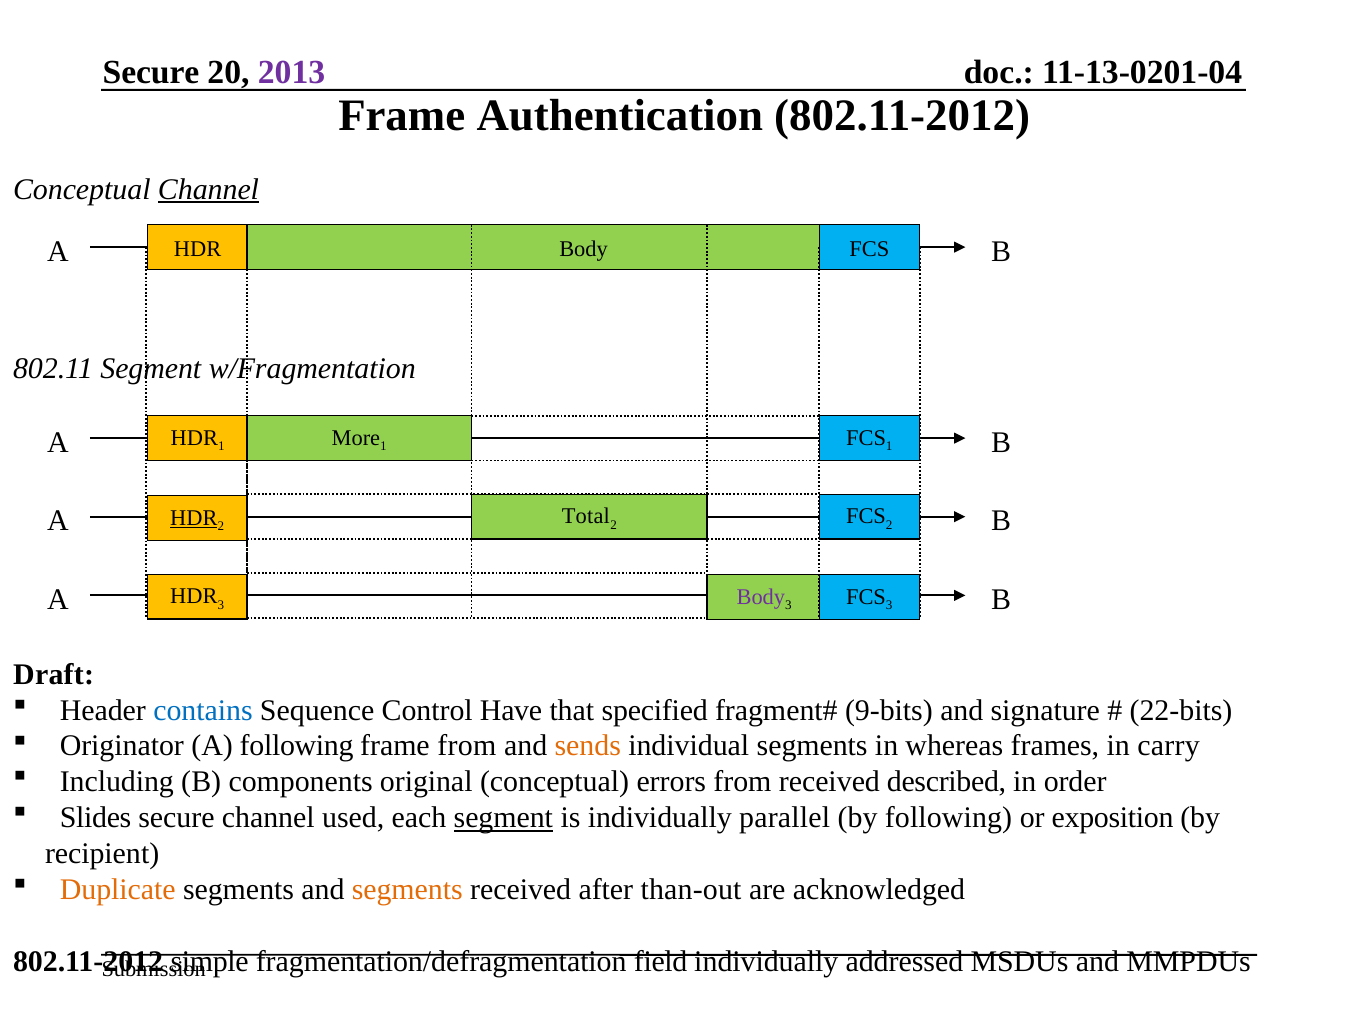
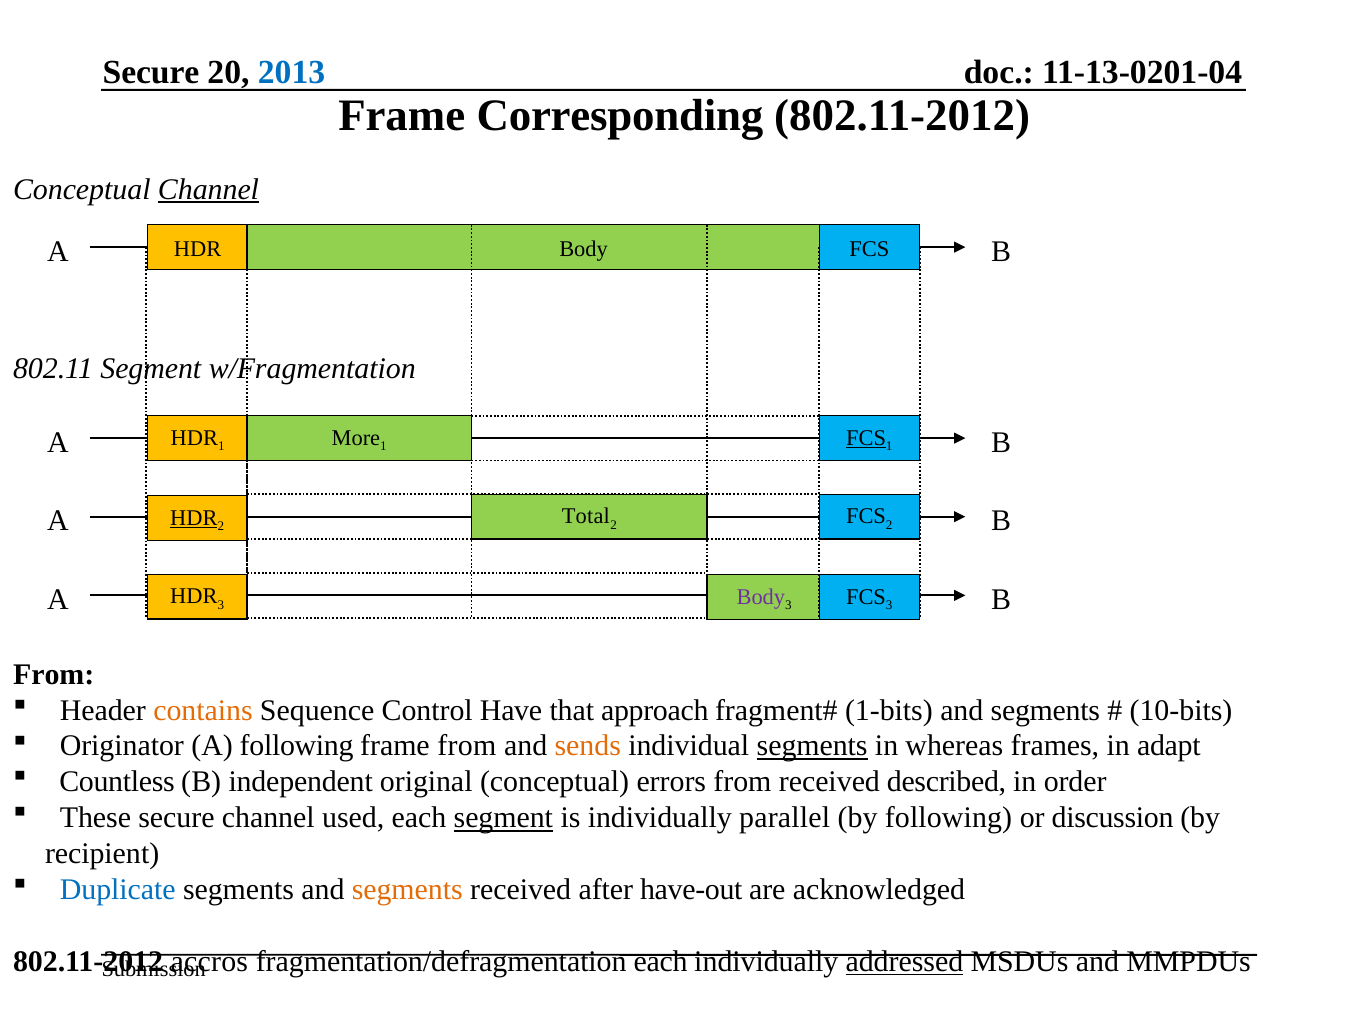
2013 colour: purple -> blue
Authentication: Authentication -> Corresponding
FCS at (866, 438) underline: none -> present
Draft at (54, 674): Draft -> From
contains colour: blue -> orange
specified: specified -> approach
9-bits: 9-bits -> 1-bits
signature at (1045, 710): signature -> segments
22-bits: 22-bits -> 10-bits
segments at (812, 746) underline: none -> present
carry: carry -> adapt
Including: Including -> Countless
components: components -> independent
Slides: Slides -> These
exposition: exposition -> discussion
Duplicate colour: orange -> blue
than-out: than-out -> have-out
simple: simple -> accros
fragmentation/defragmentation field: field -> each
addressed underline: none -> present
